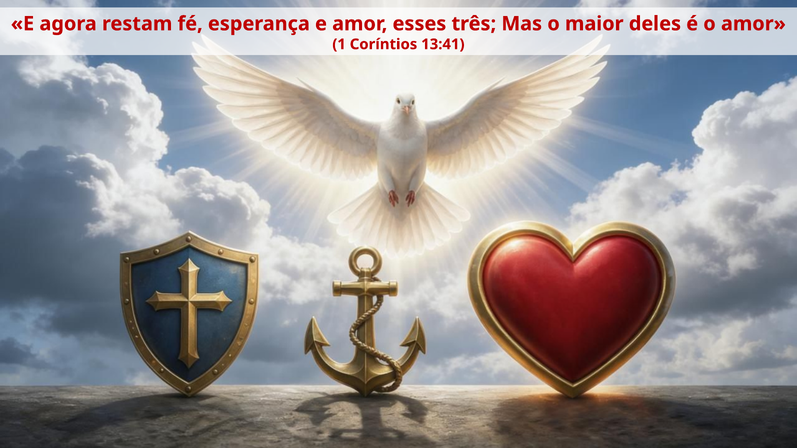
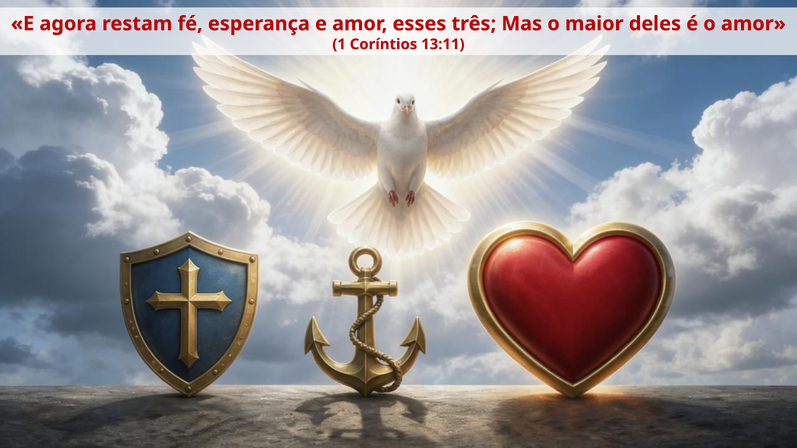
13:41: 13:41 -> 13:11
